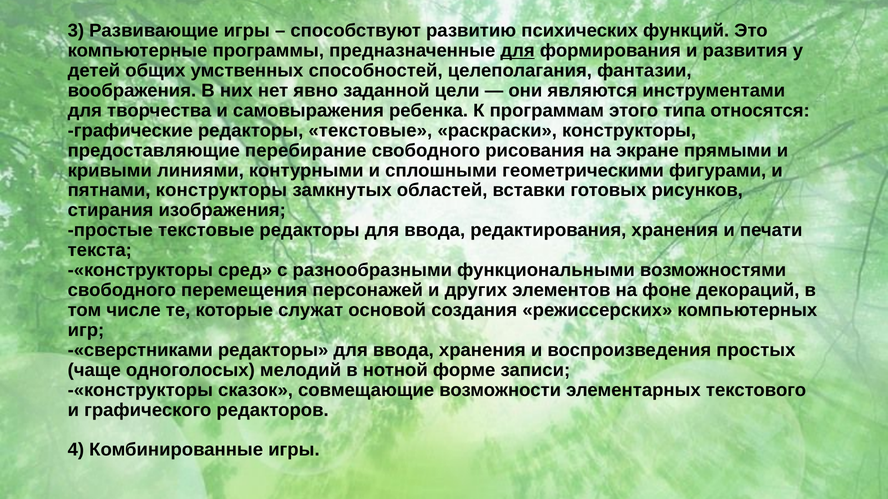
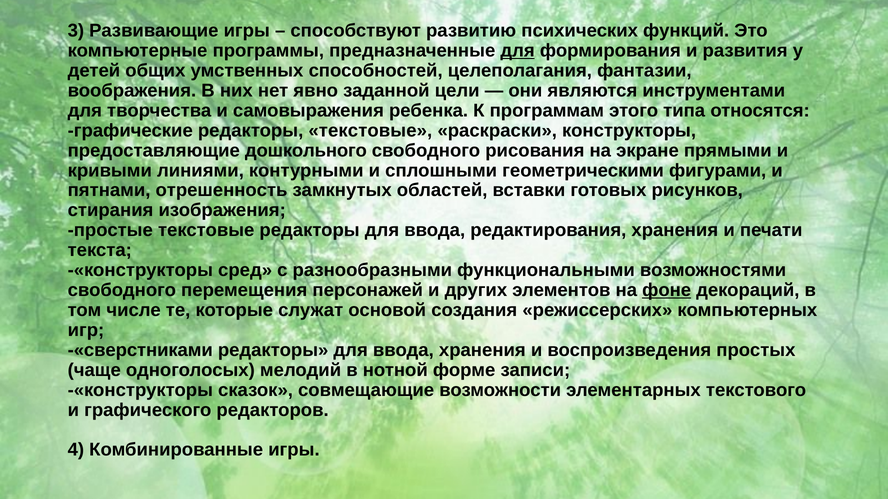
перебирание: перебирание -> дошкольного
пятнами конструкторы: конструкторы -> отрешенность
фоне underline: none -> present
